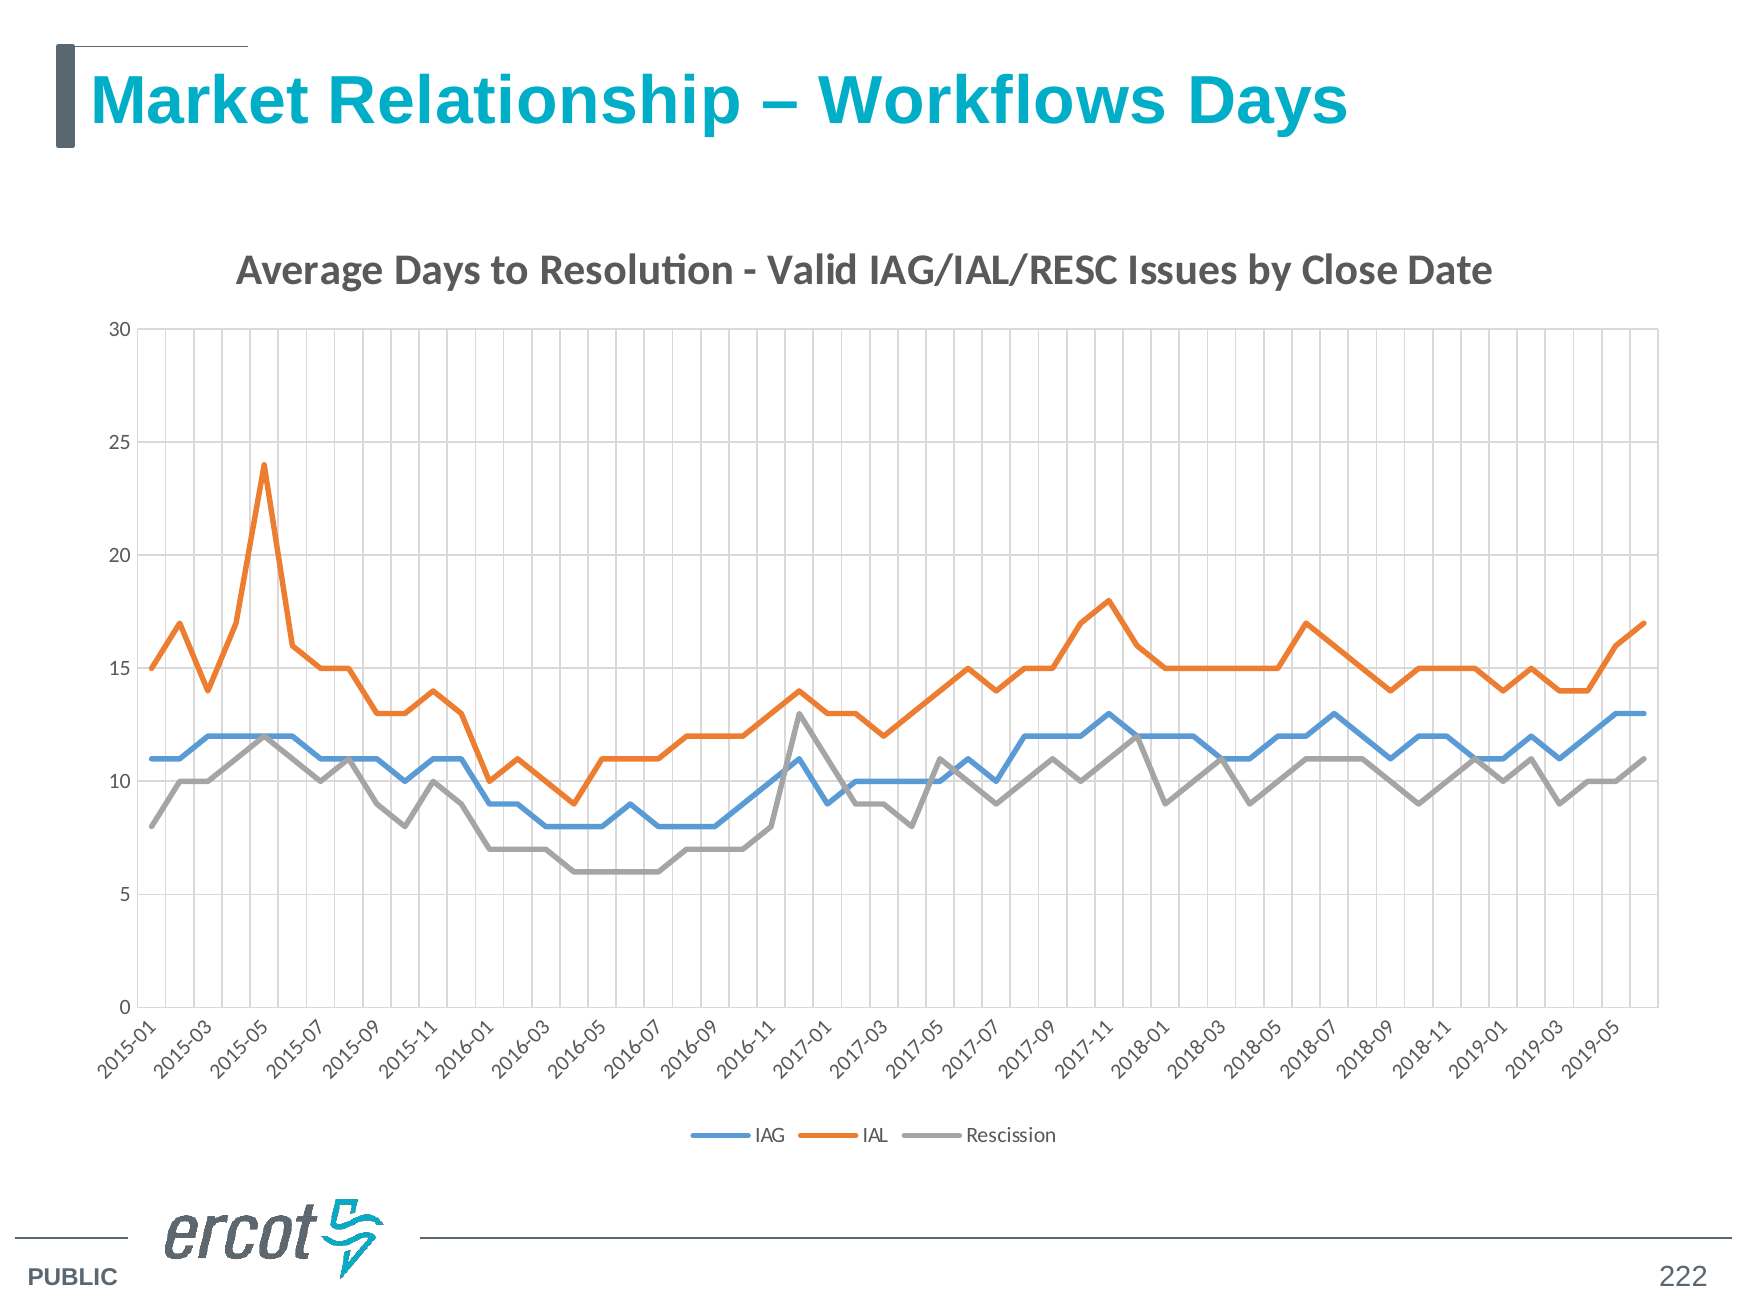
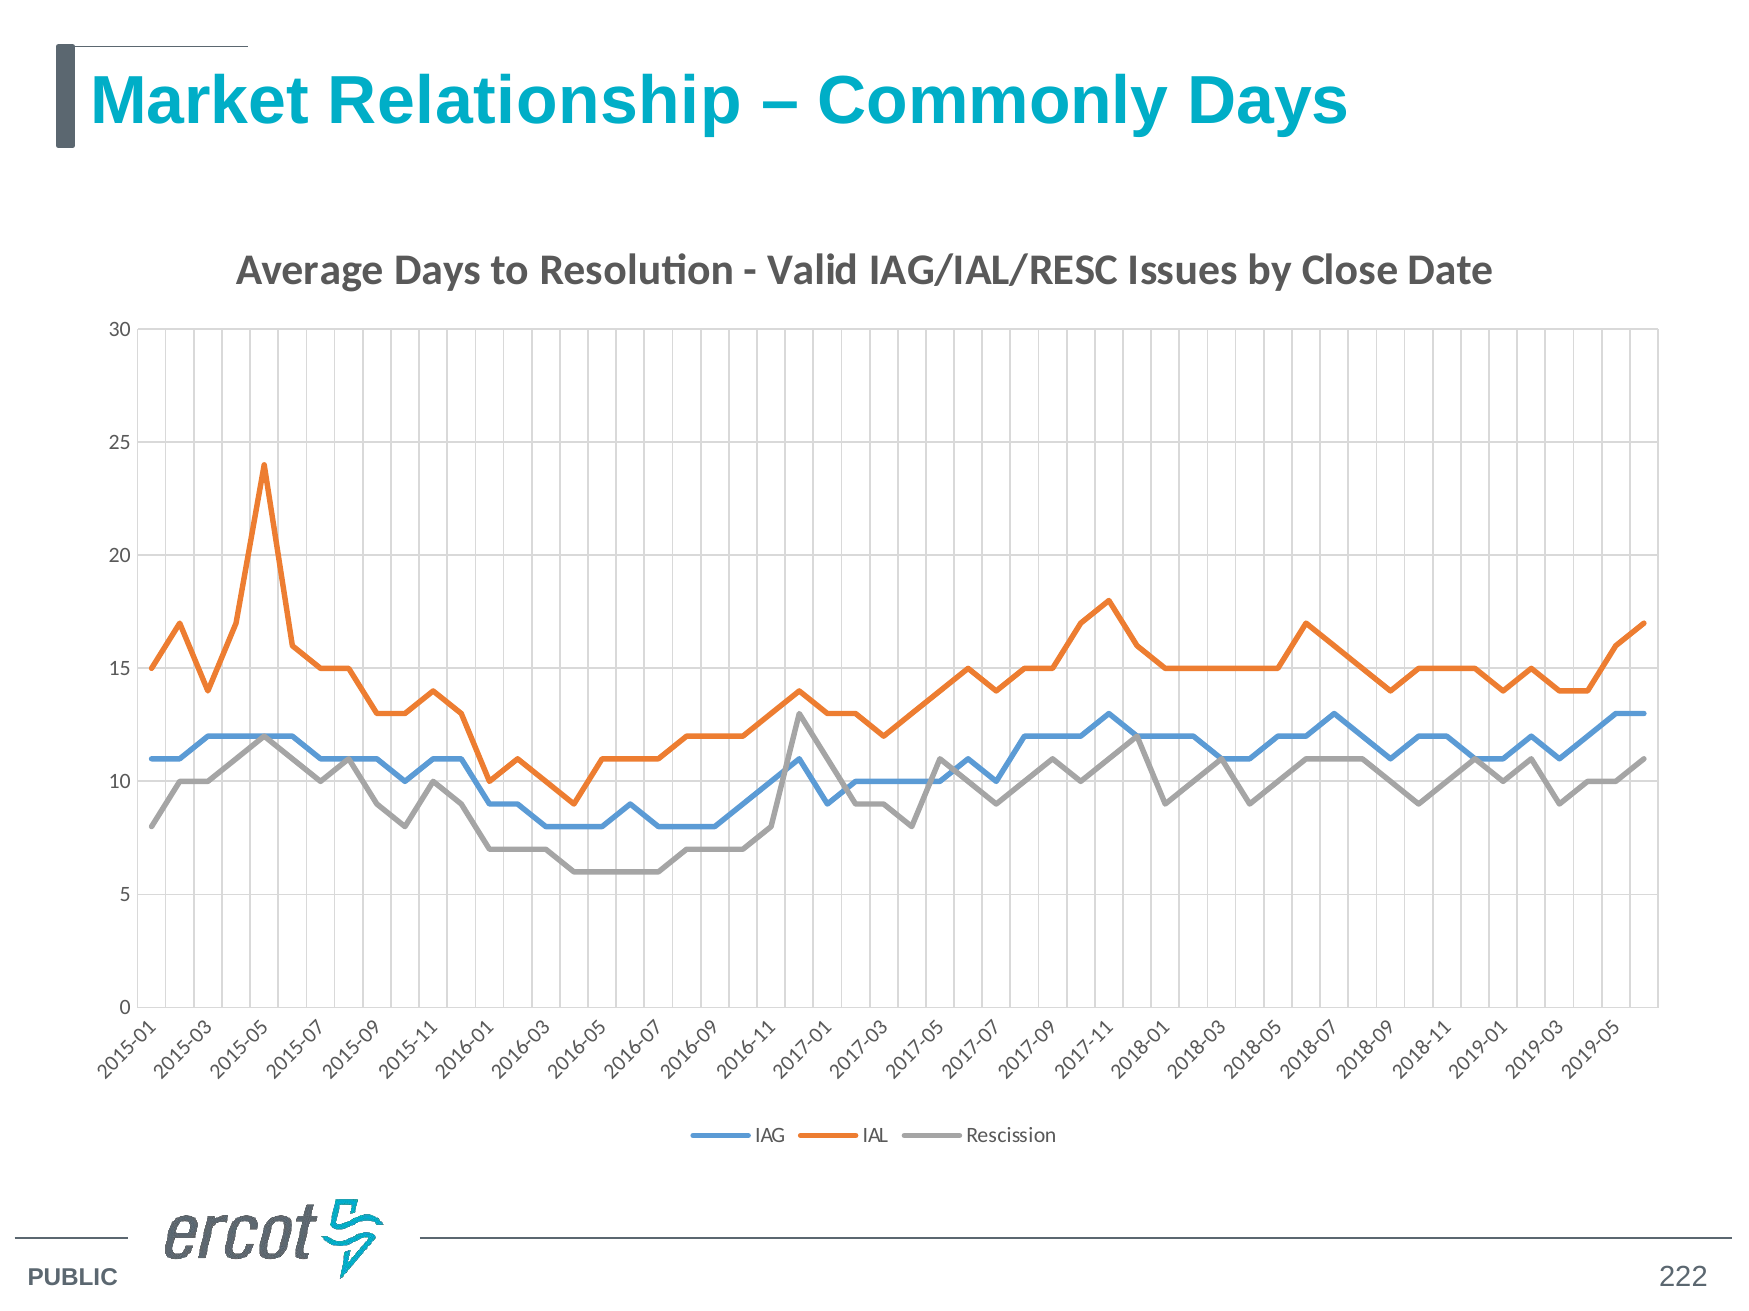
Workflows: Workflows -> Commonly
